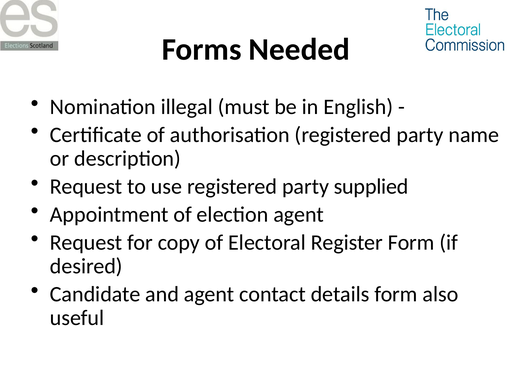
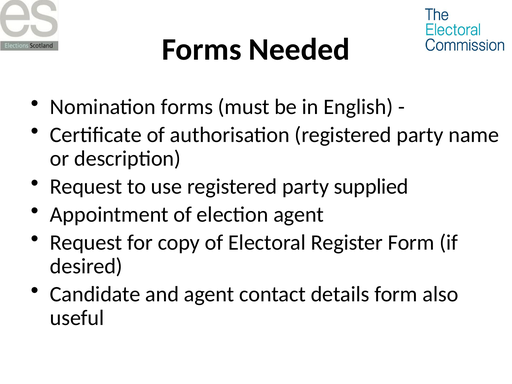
Nomination illegal: illegal -> forms
